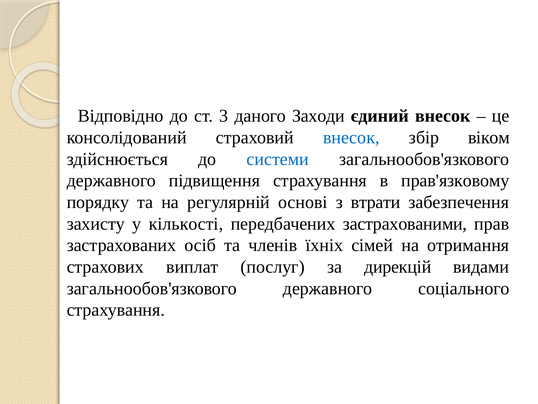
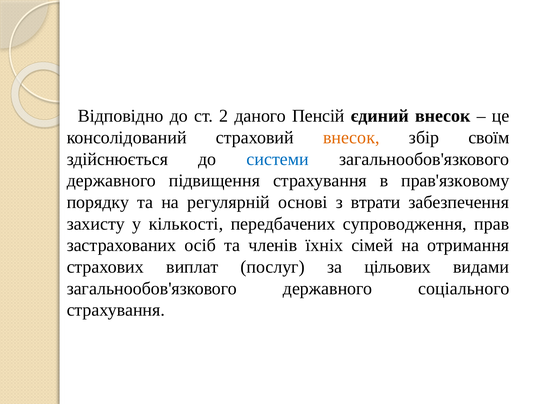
3: 3 -> 2
Заходи: Заходи -> Пенсій
внесок at (351, 137) colour: blue -> orange
віком: віком -> своїм
застрахованими: застрахованими -> супроводження
дирекцій: дирекцій -> цільових
